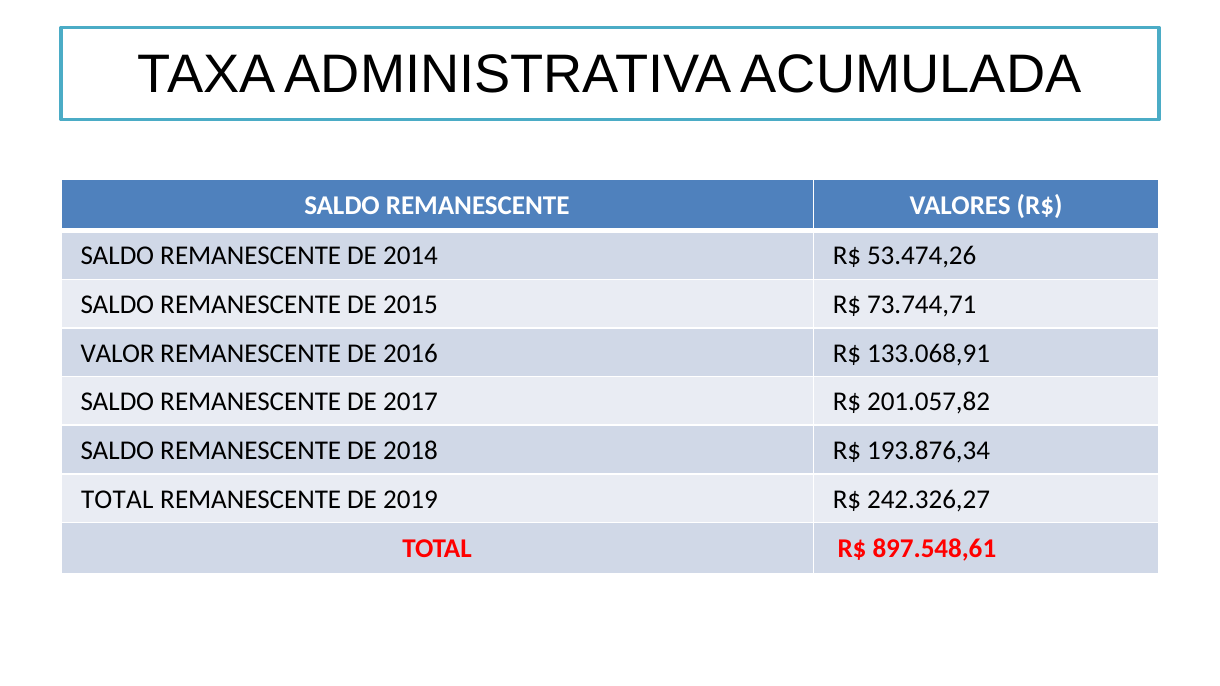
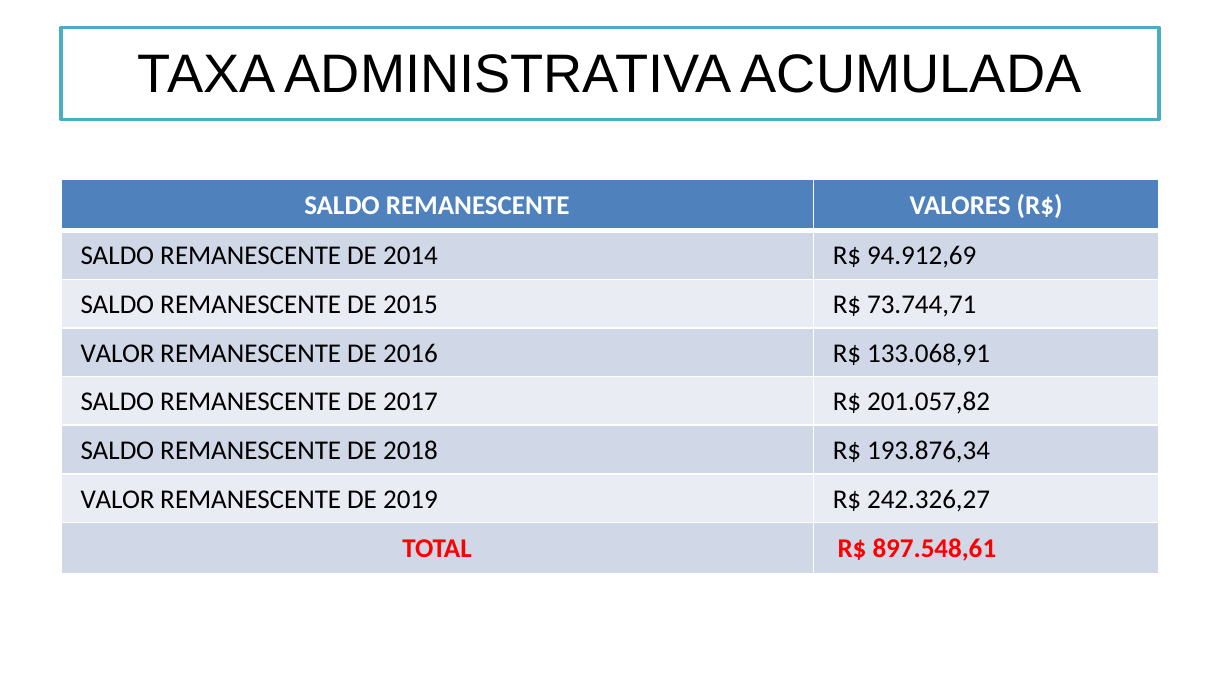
53.474,26: 53.474,26 -> 94.912,69
TOTAL at (117, 499): TOTAL -> VALOR
